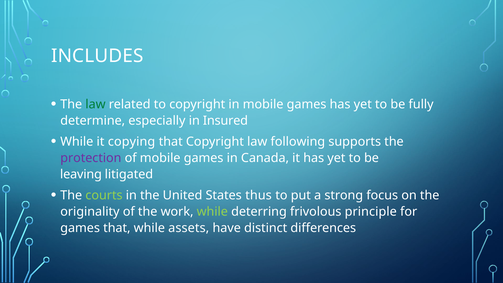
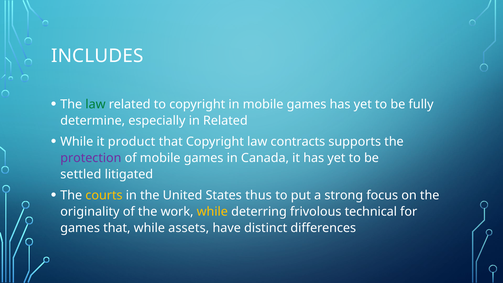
in Insured: Insured -> Related
copying: copying -> product
following: following -> contracts
leaving: leaving -> settled
courts colour: light green -> yellow
while at (212, 212) colour: light green -> yellow
principle: principle -> technical
